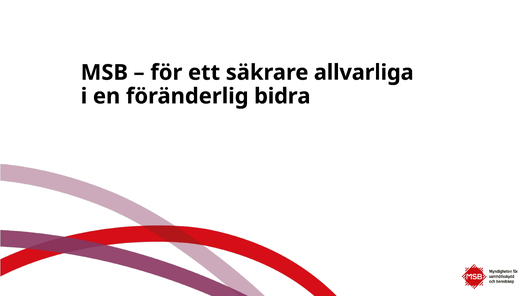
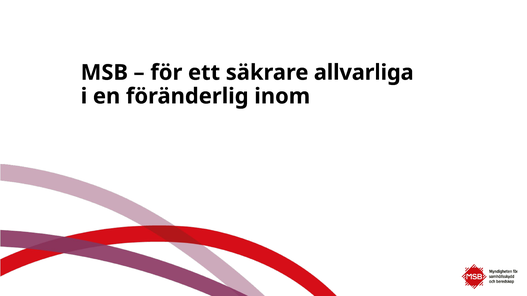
bidra: bidra -> inom
